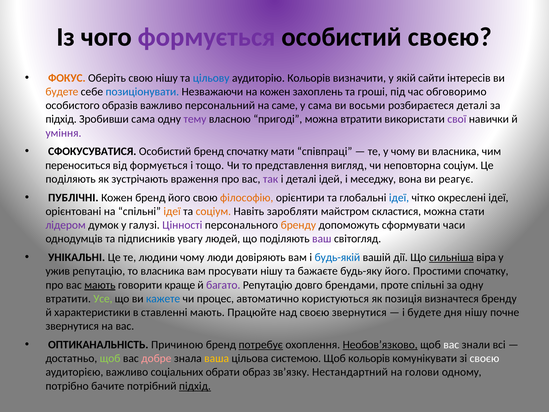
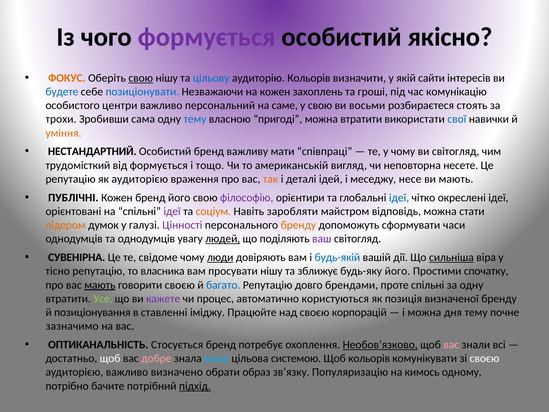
особистий своєю: своєю -> якісно
свою at (141, 78) underline: none -> present
будете at (62, 92) colour: orange -> blue
обговоримо: обговоримо -> комунікацію
образів: образів -> центри
у сама: сама -> свою
розбираєтеся деталі: деталі -> стоять
підхід at (61, 119): підхід -> трохи
тему at (195, 119) colour: purple -> blue
свої colour: purple -> blue
уміння colour: purple -> orange
СФОКУСУВАТИСЯ: СФОКУСУВАТИСЯ -> НЕСТАНДАРТНИЙ
бренд спочатку: спочатку -> важливу
ви власника: власника -> світогляд
переноситься: переноситься -> трудомісткий
представлення: представлення -> американській
неповторна соціум: соціум -> несете
поділяють at (71, 179): поділяють -> репутацію
як зустрічають: зустрічають -> аудиторією
так colour: purple -> orange
вона: вона -> несе
ви реагує: реагує -> мають
філософію colour: orange -> purple
ідеї at (172, 211) colour: orange -> purple
скластися: скластися -> відповідь
лідером colour: purple -> orange
та підписників: підписників -> однодумців
людей underline: none -> present
УНІКАЛЬНІ: УНІКАЛЬНІ -> СУВЕНІРНА
людини: людини -> свідоме
люди underline: none -> present
ужив: ужив -> тісно
бажаєте: бажаєте -> зближує
говорити краще: краще -> своєю
багато colour: purple -> blue
кажете colour: blue -> purple
визначтеся: визначтеся -> визначеної
характеристики: характеристики -> позиціонування
ставленні мають: мають -> іміджу
своєю звернутися: звернутися -> корпорацій
і будете: будете -> можна
дня нішу: нішу -> тему
звернутися at (72, 326): звернутися -> зазначимо
Причиною: Причиною -> Стосується
потребує underline: present -> none
вас at (451, 345) colour: white -> pink
щоб at (110, 358) colour: light green -> white
ваша colour: yellow -> light blue
соціальних: соціальних -> визначено
Нестандартний: Нестандартний -> Популяризацію
голови: голови -> кимось
